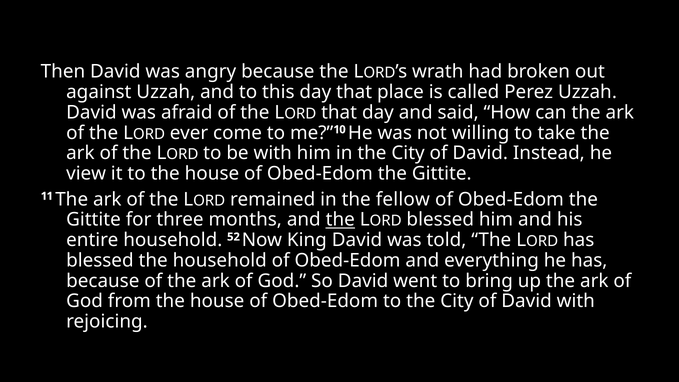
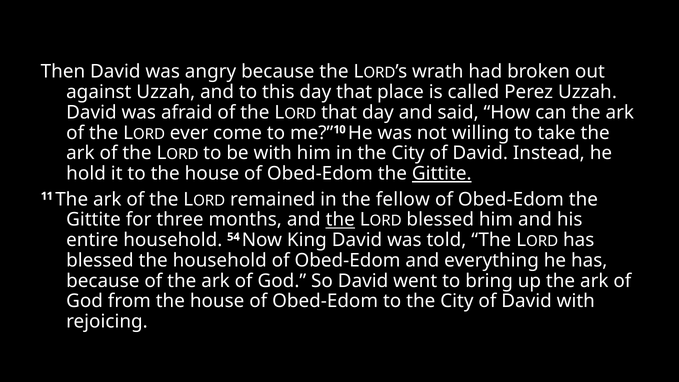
view: view -> hold
Gittite at (442, 174) underline: none -> present
52: 52 -> 54
